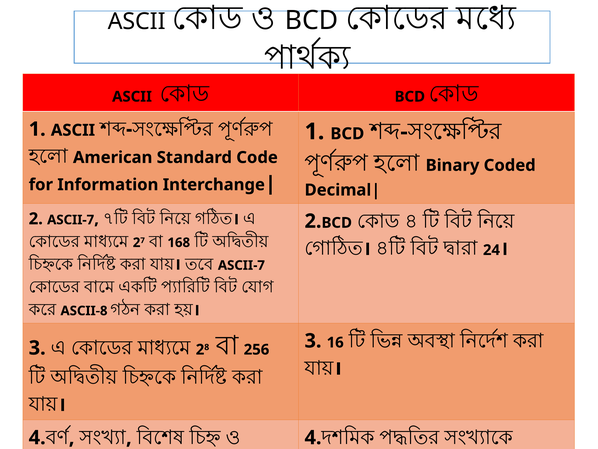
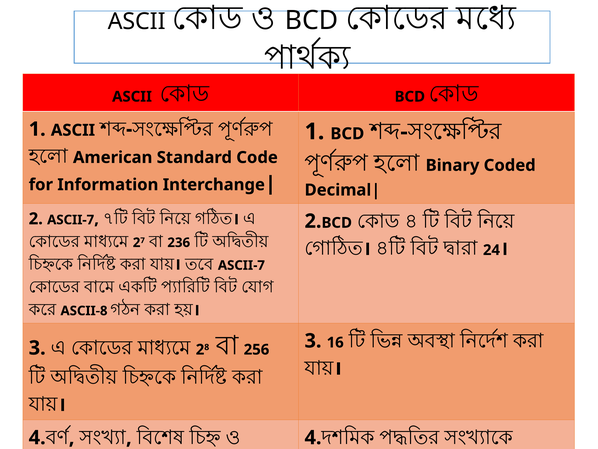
168: 168 -> 236
